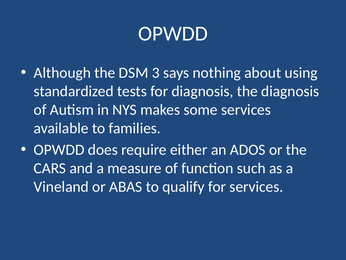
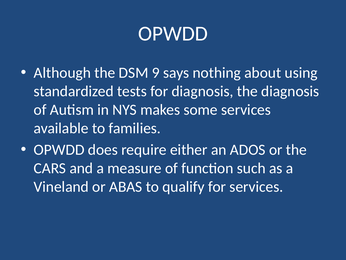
3: 3 -> 9
